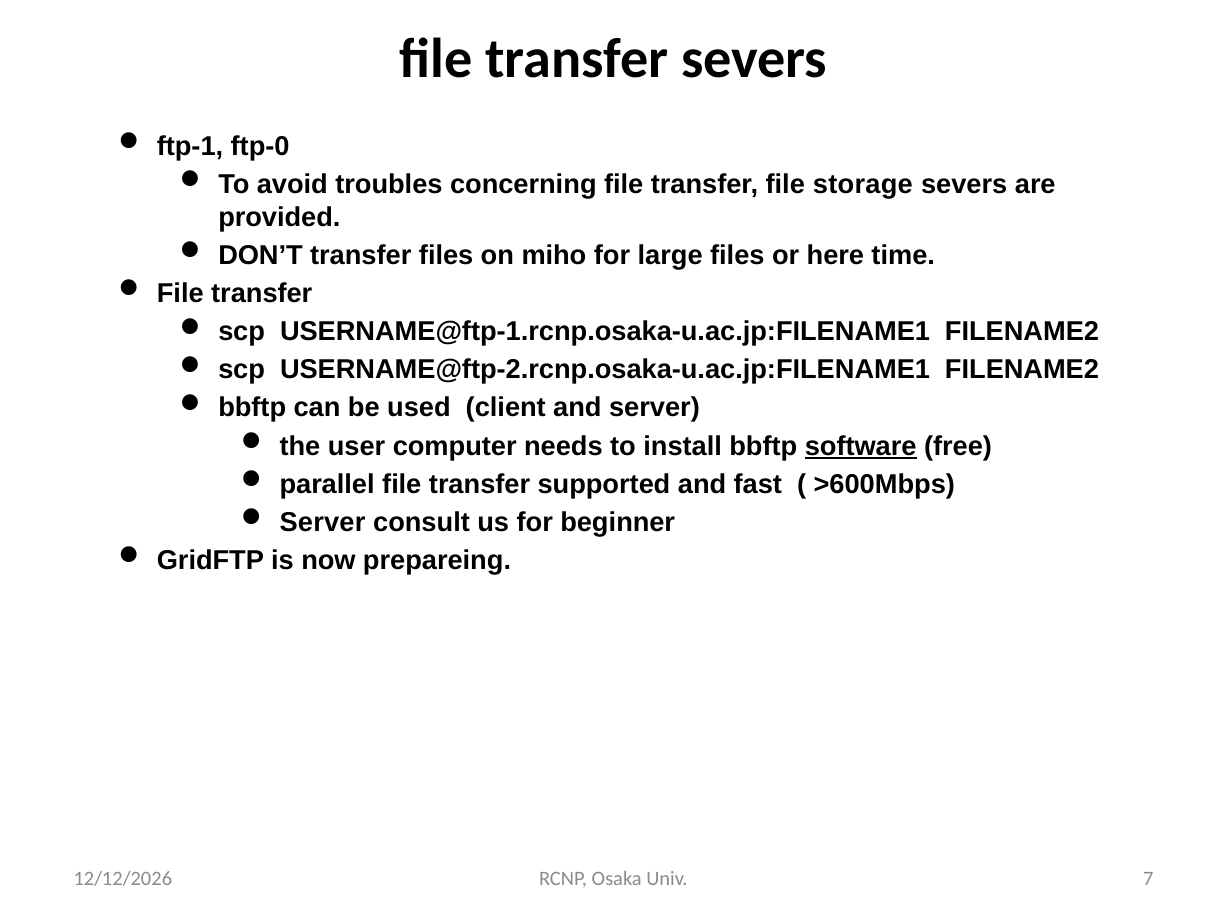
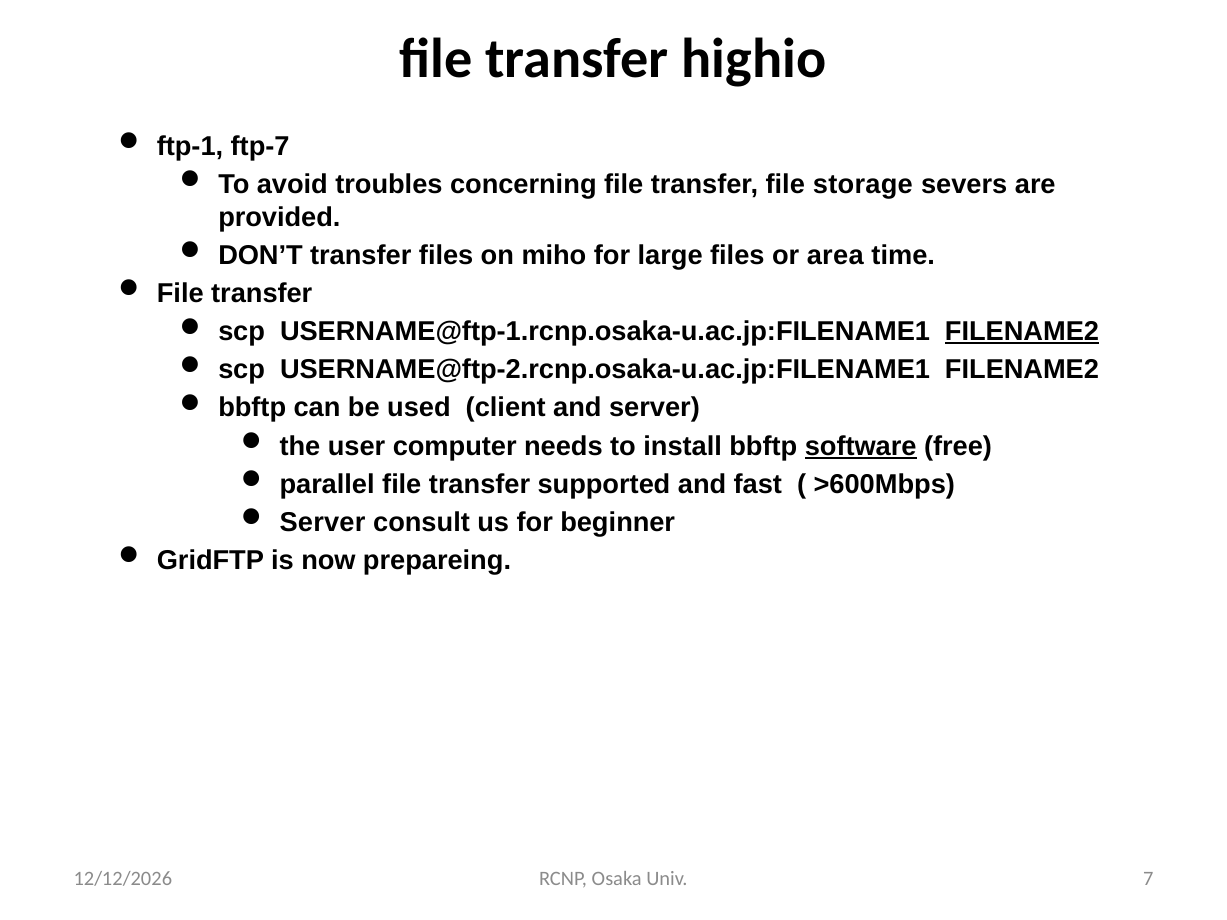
transfer severs: severs -> highio
ftp-0: ftp-0 -> ftp-7
here: here -> area
FILENAME2 at (1022, 332) underline: none -> present
